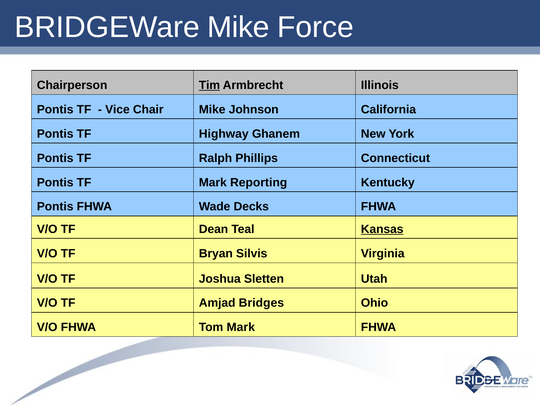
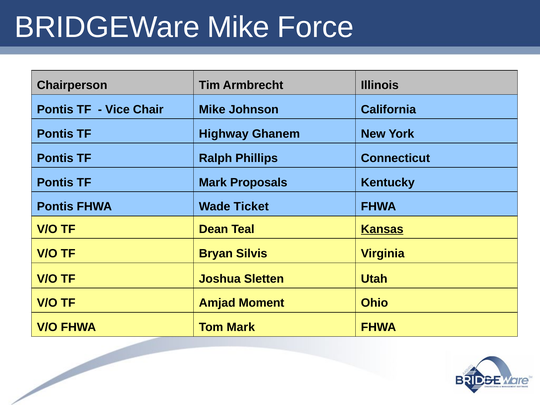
Tim underline: present -> none
Reporting: Reporting -> Proposals
Decks: Decks -> Ticket
Bridges: Bridges -> Moment
